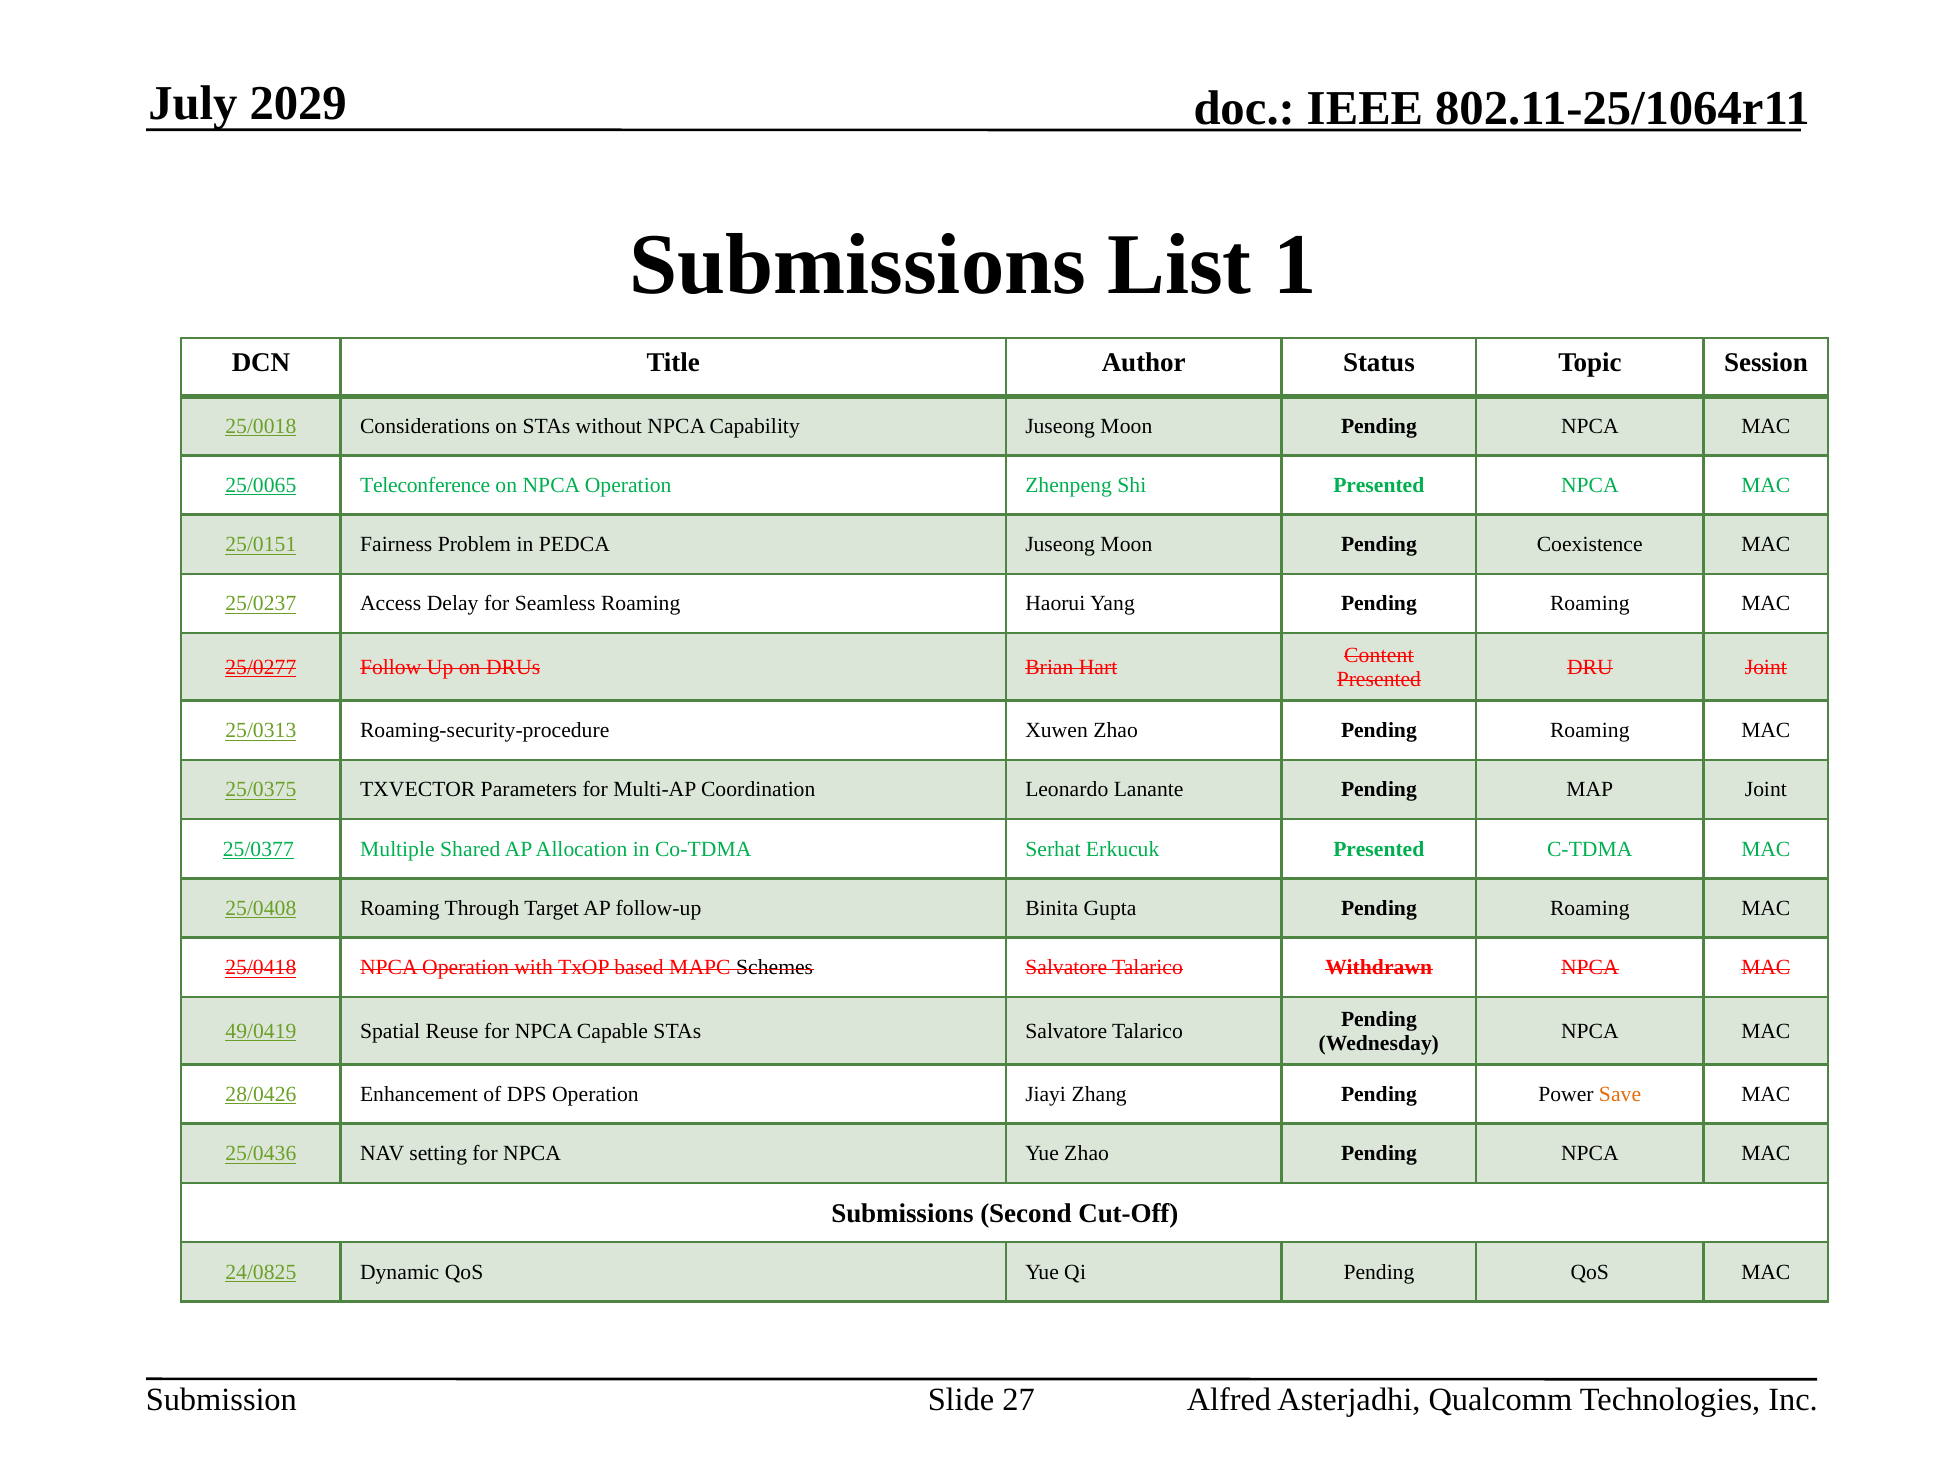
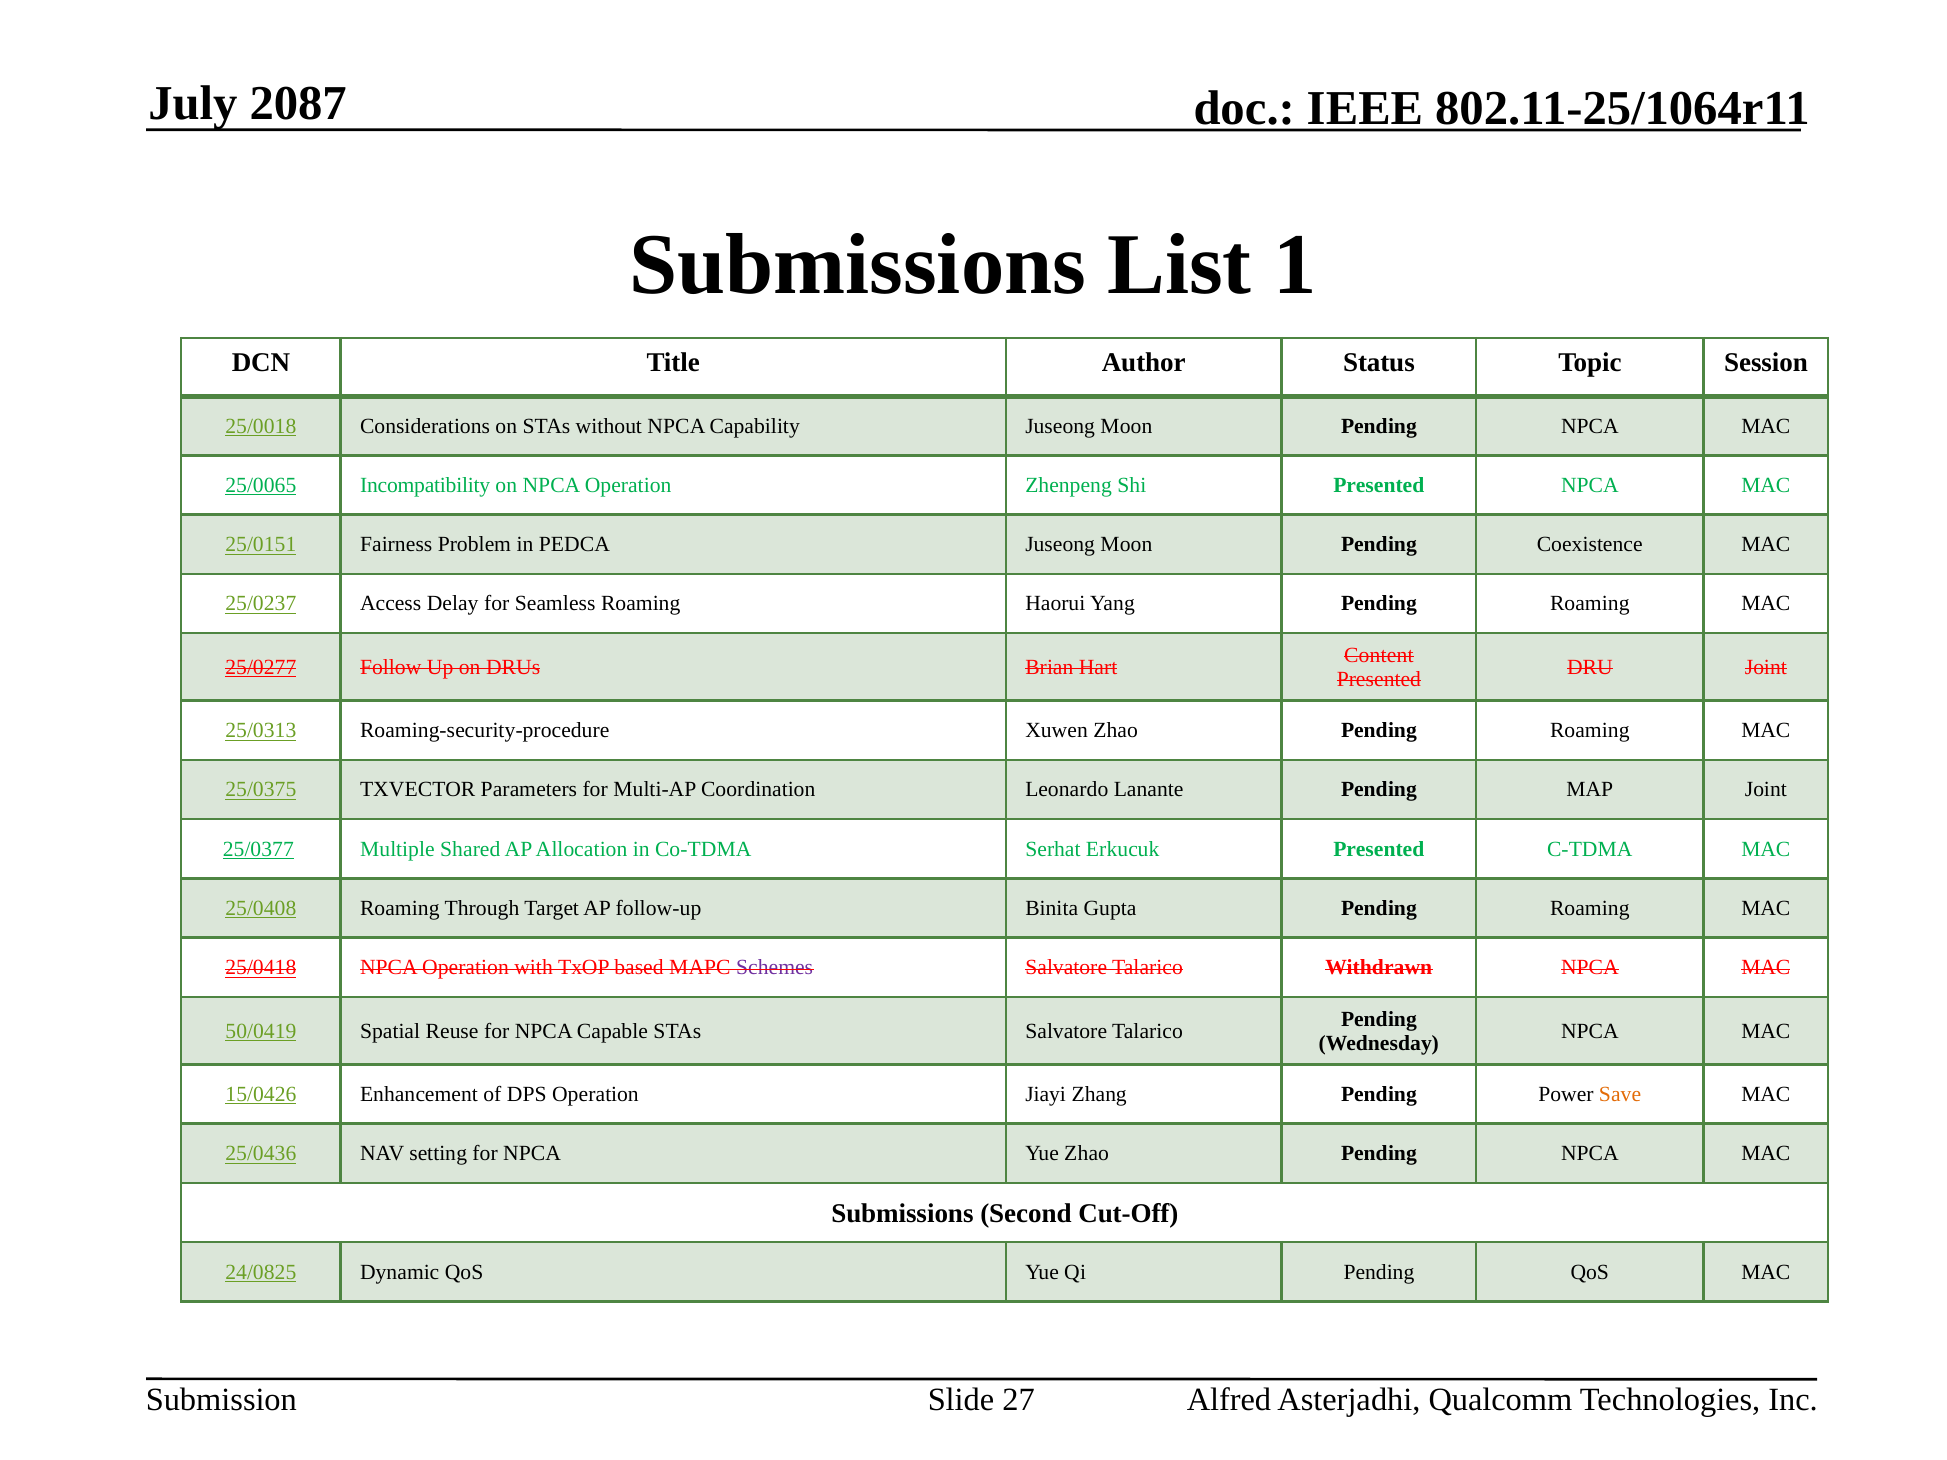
2029: 2029 -> 2087
Teleconference: Teleconference -> Incompatibility
Schemes colour: black -> purple
49/0419: 49/0419 -> 50/0419
28/0426: 28/0426 -> 15/0426
